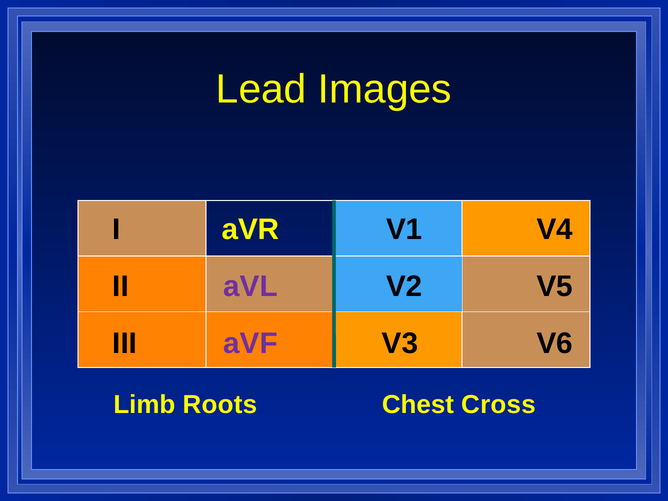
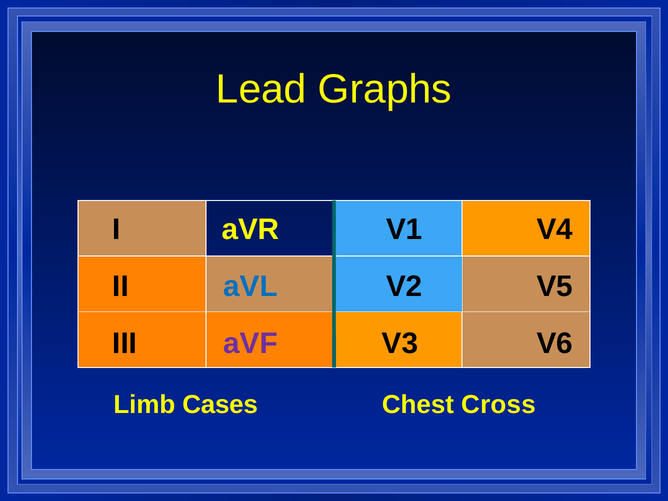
Images: Images -> Graphs
aVL colour: purple -> blue
Roots: Roots -> Cases
